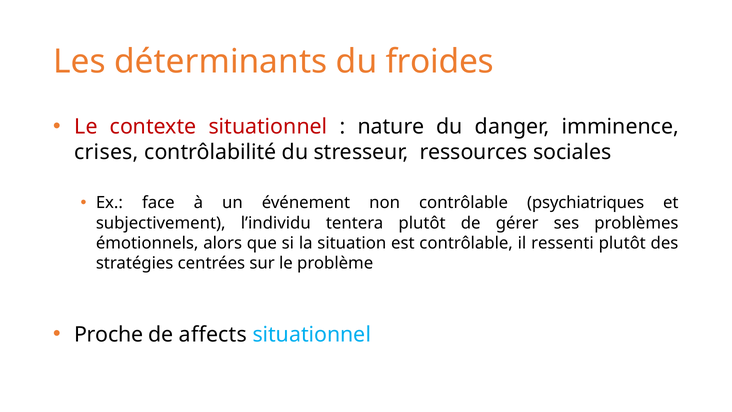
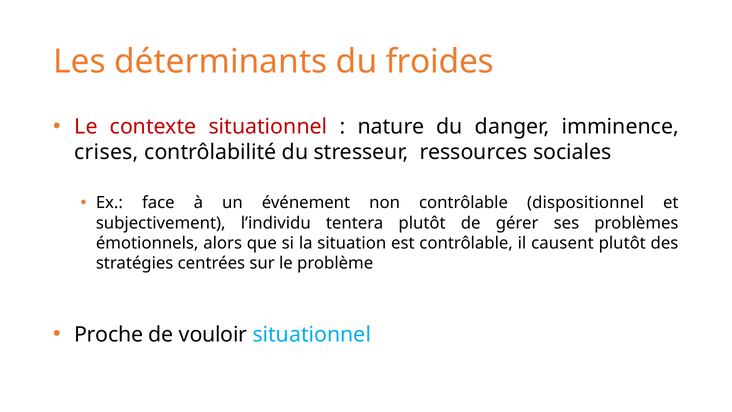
psychiatriques: psychiatriques -> dispositionnel
ressenti: ressenti -> causent
affects: affects -> vouloir
